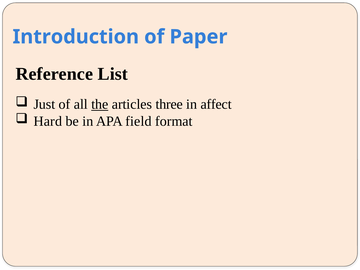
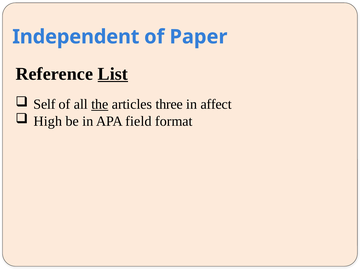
Introduction: Introduction -> Independent
List underline: none -> present
Just: Just -> Self
Hard: Hard -> High
